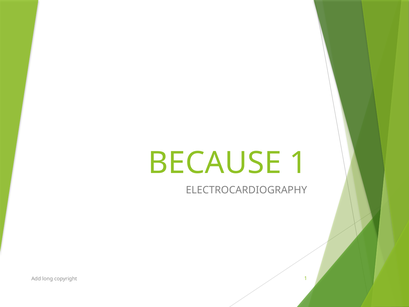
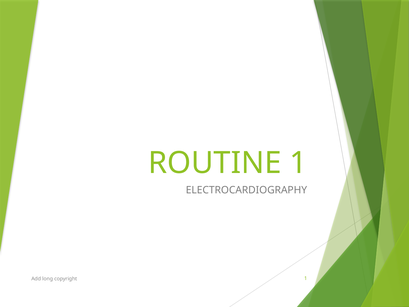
BECAUSE: BECAUSE -> ROUTINE
